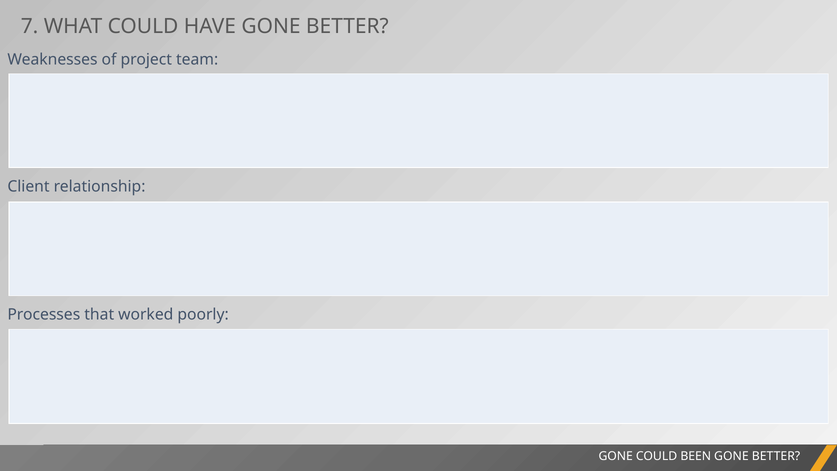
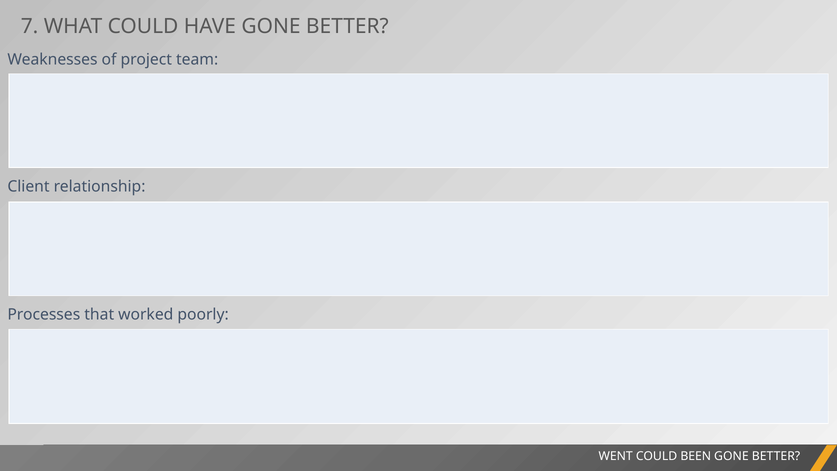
GONE at (616, 456): GONE -> WENT
